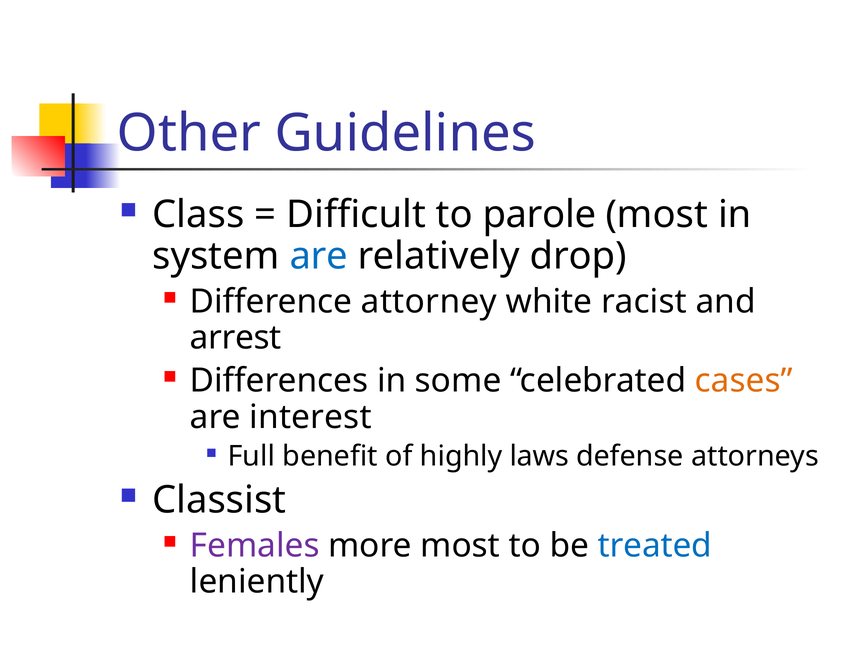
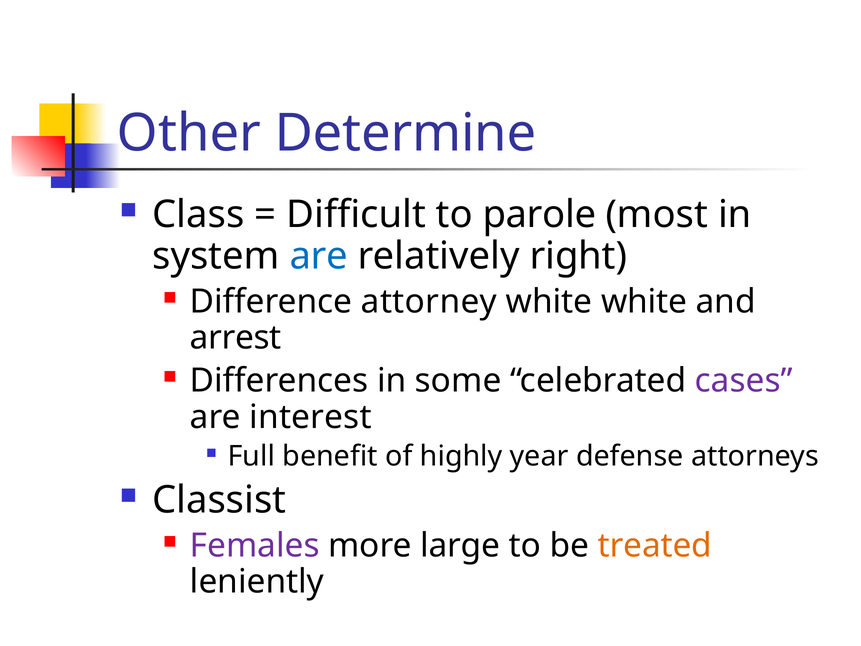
Guidelines: Guidelines -> Determine
drop: drop -> right
white racist: racist -> white
cases colour: orange -> purple
laws: laws -> year
more most: most -> large
treated colour: blue -> orange
